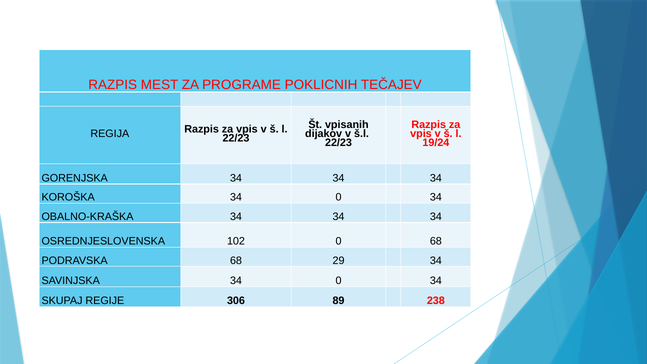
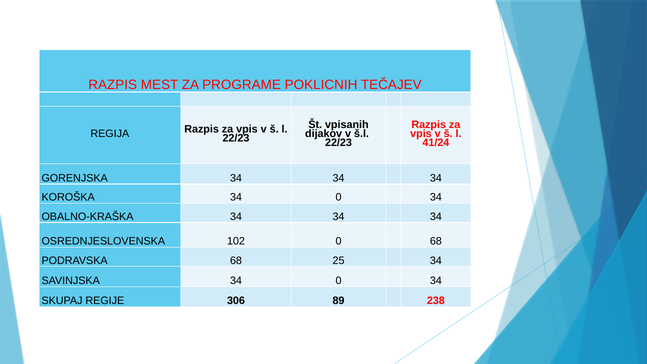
19/24: 19/24 -> 41/24
29: 29 -> 25
